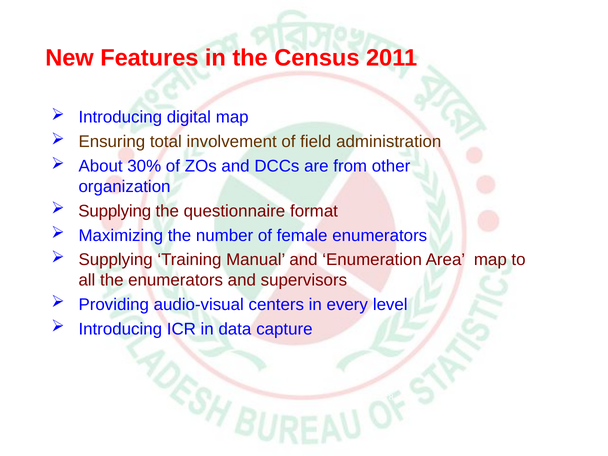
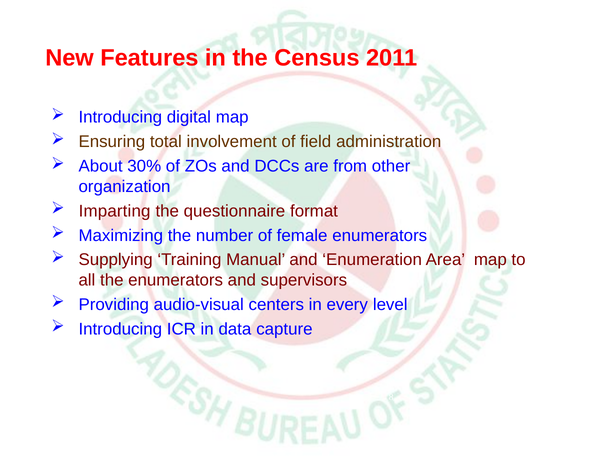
Supplying at (115, 211): Supplying -> Imparting
